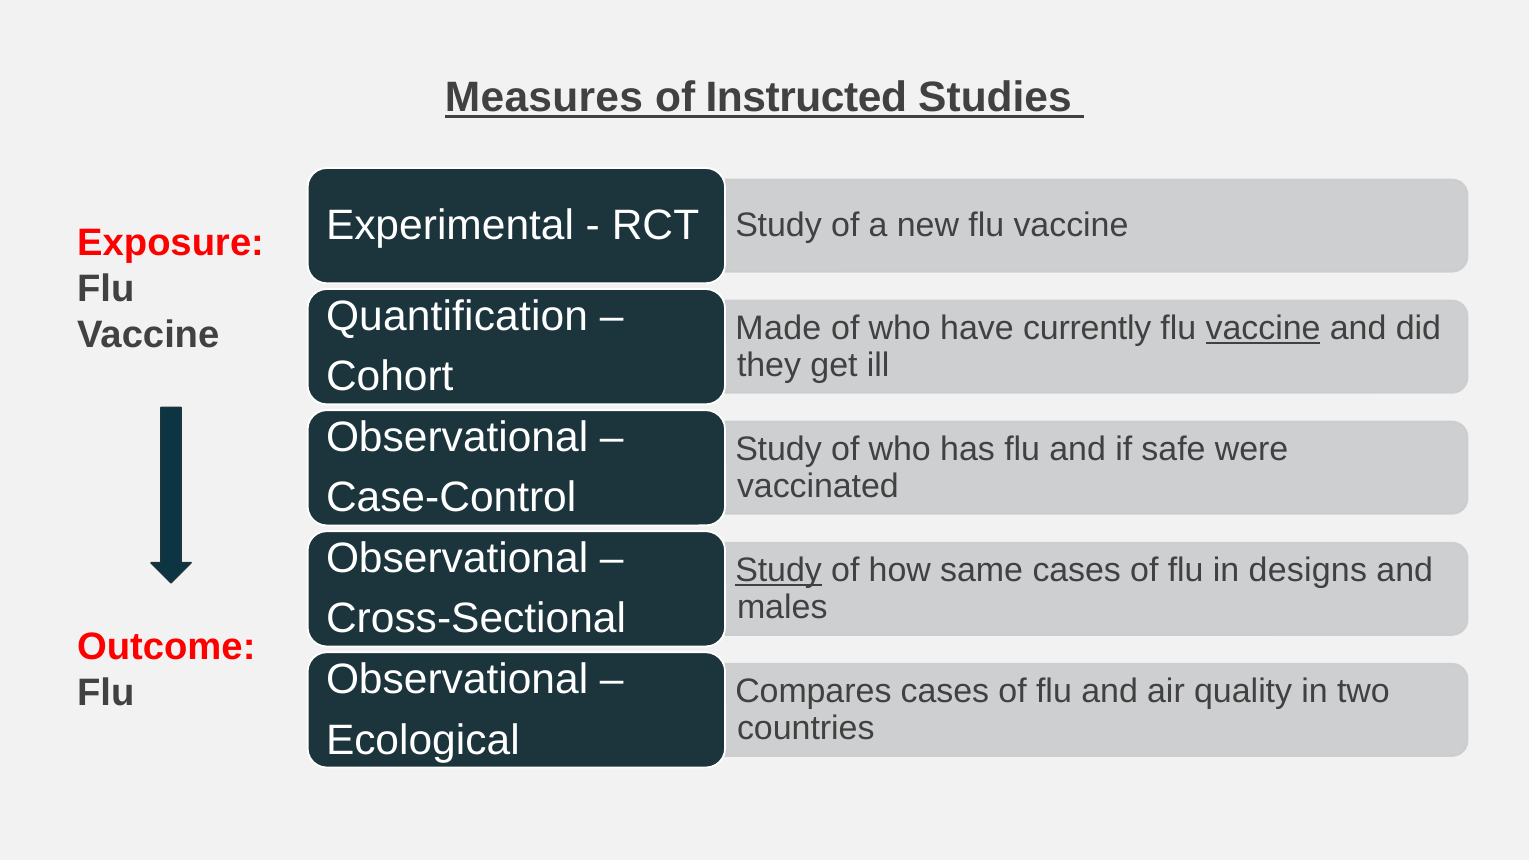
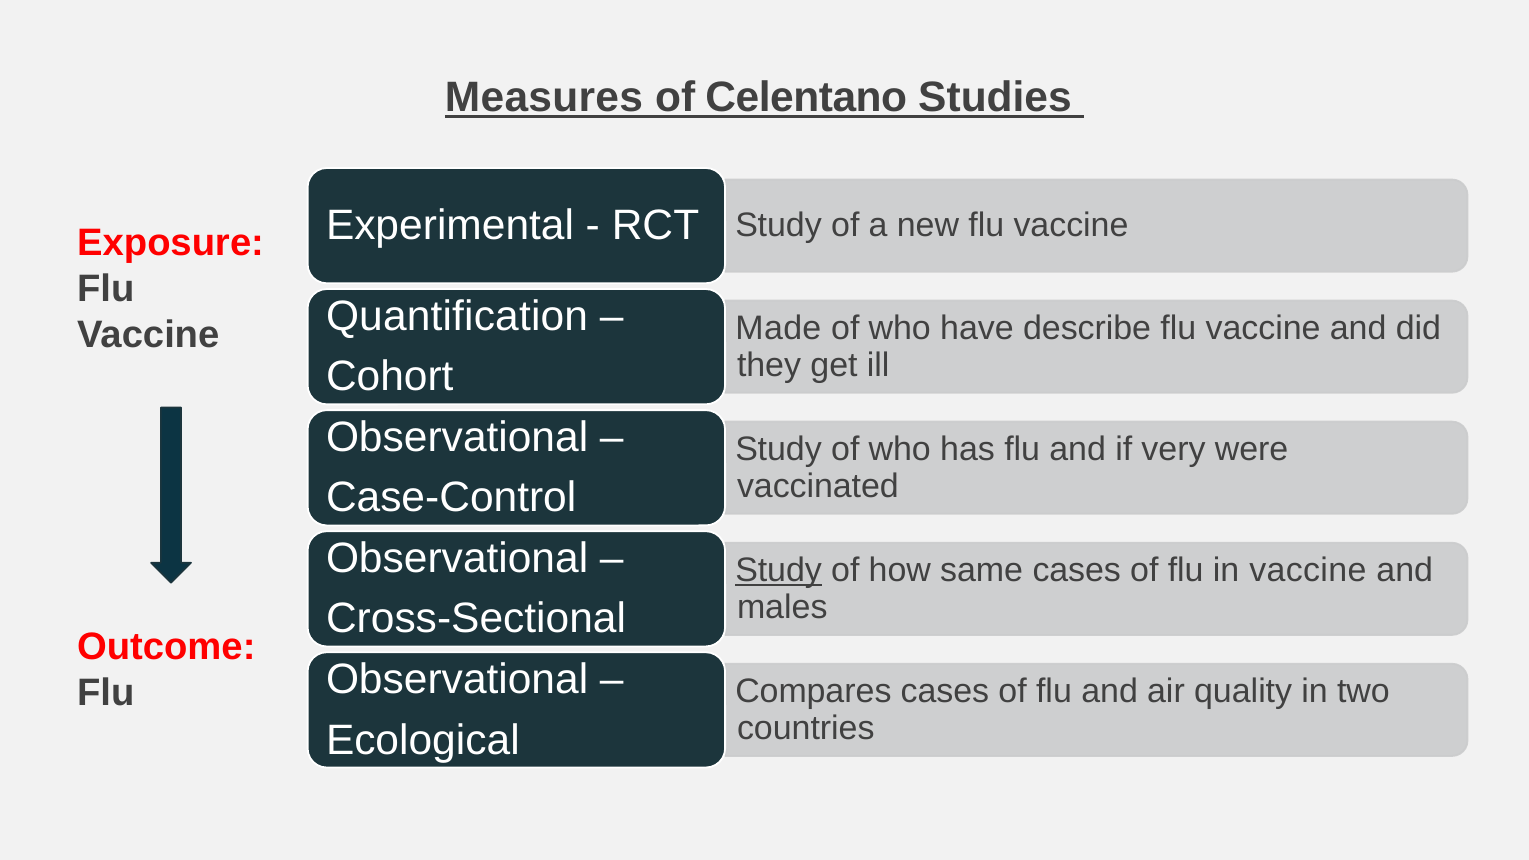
Instructed: Instructed -> Celentano
currently: currently -> describe
vaccine at (1263, 328) underline: present -> none
safe: safe -> very
in designs: designs -> vaccine
